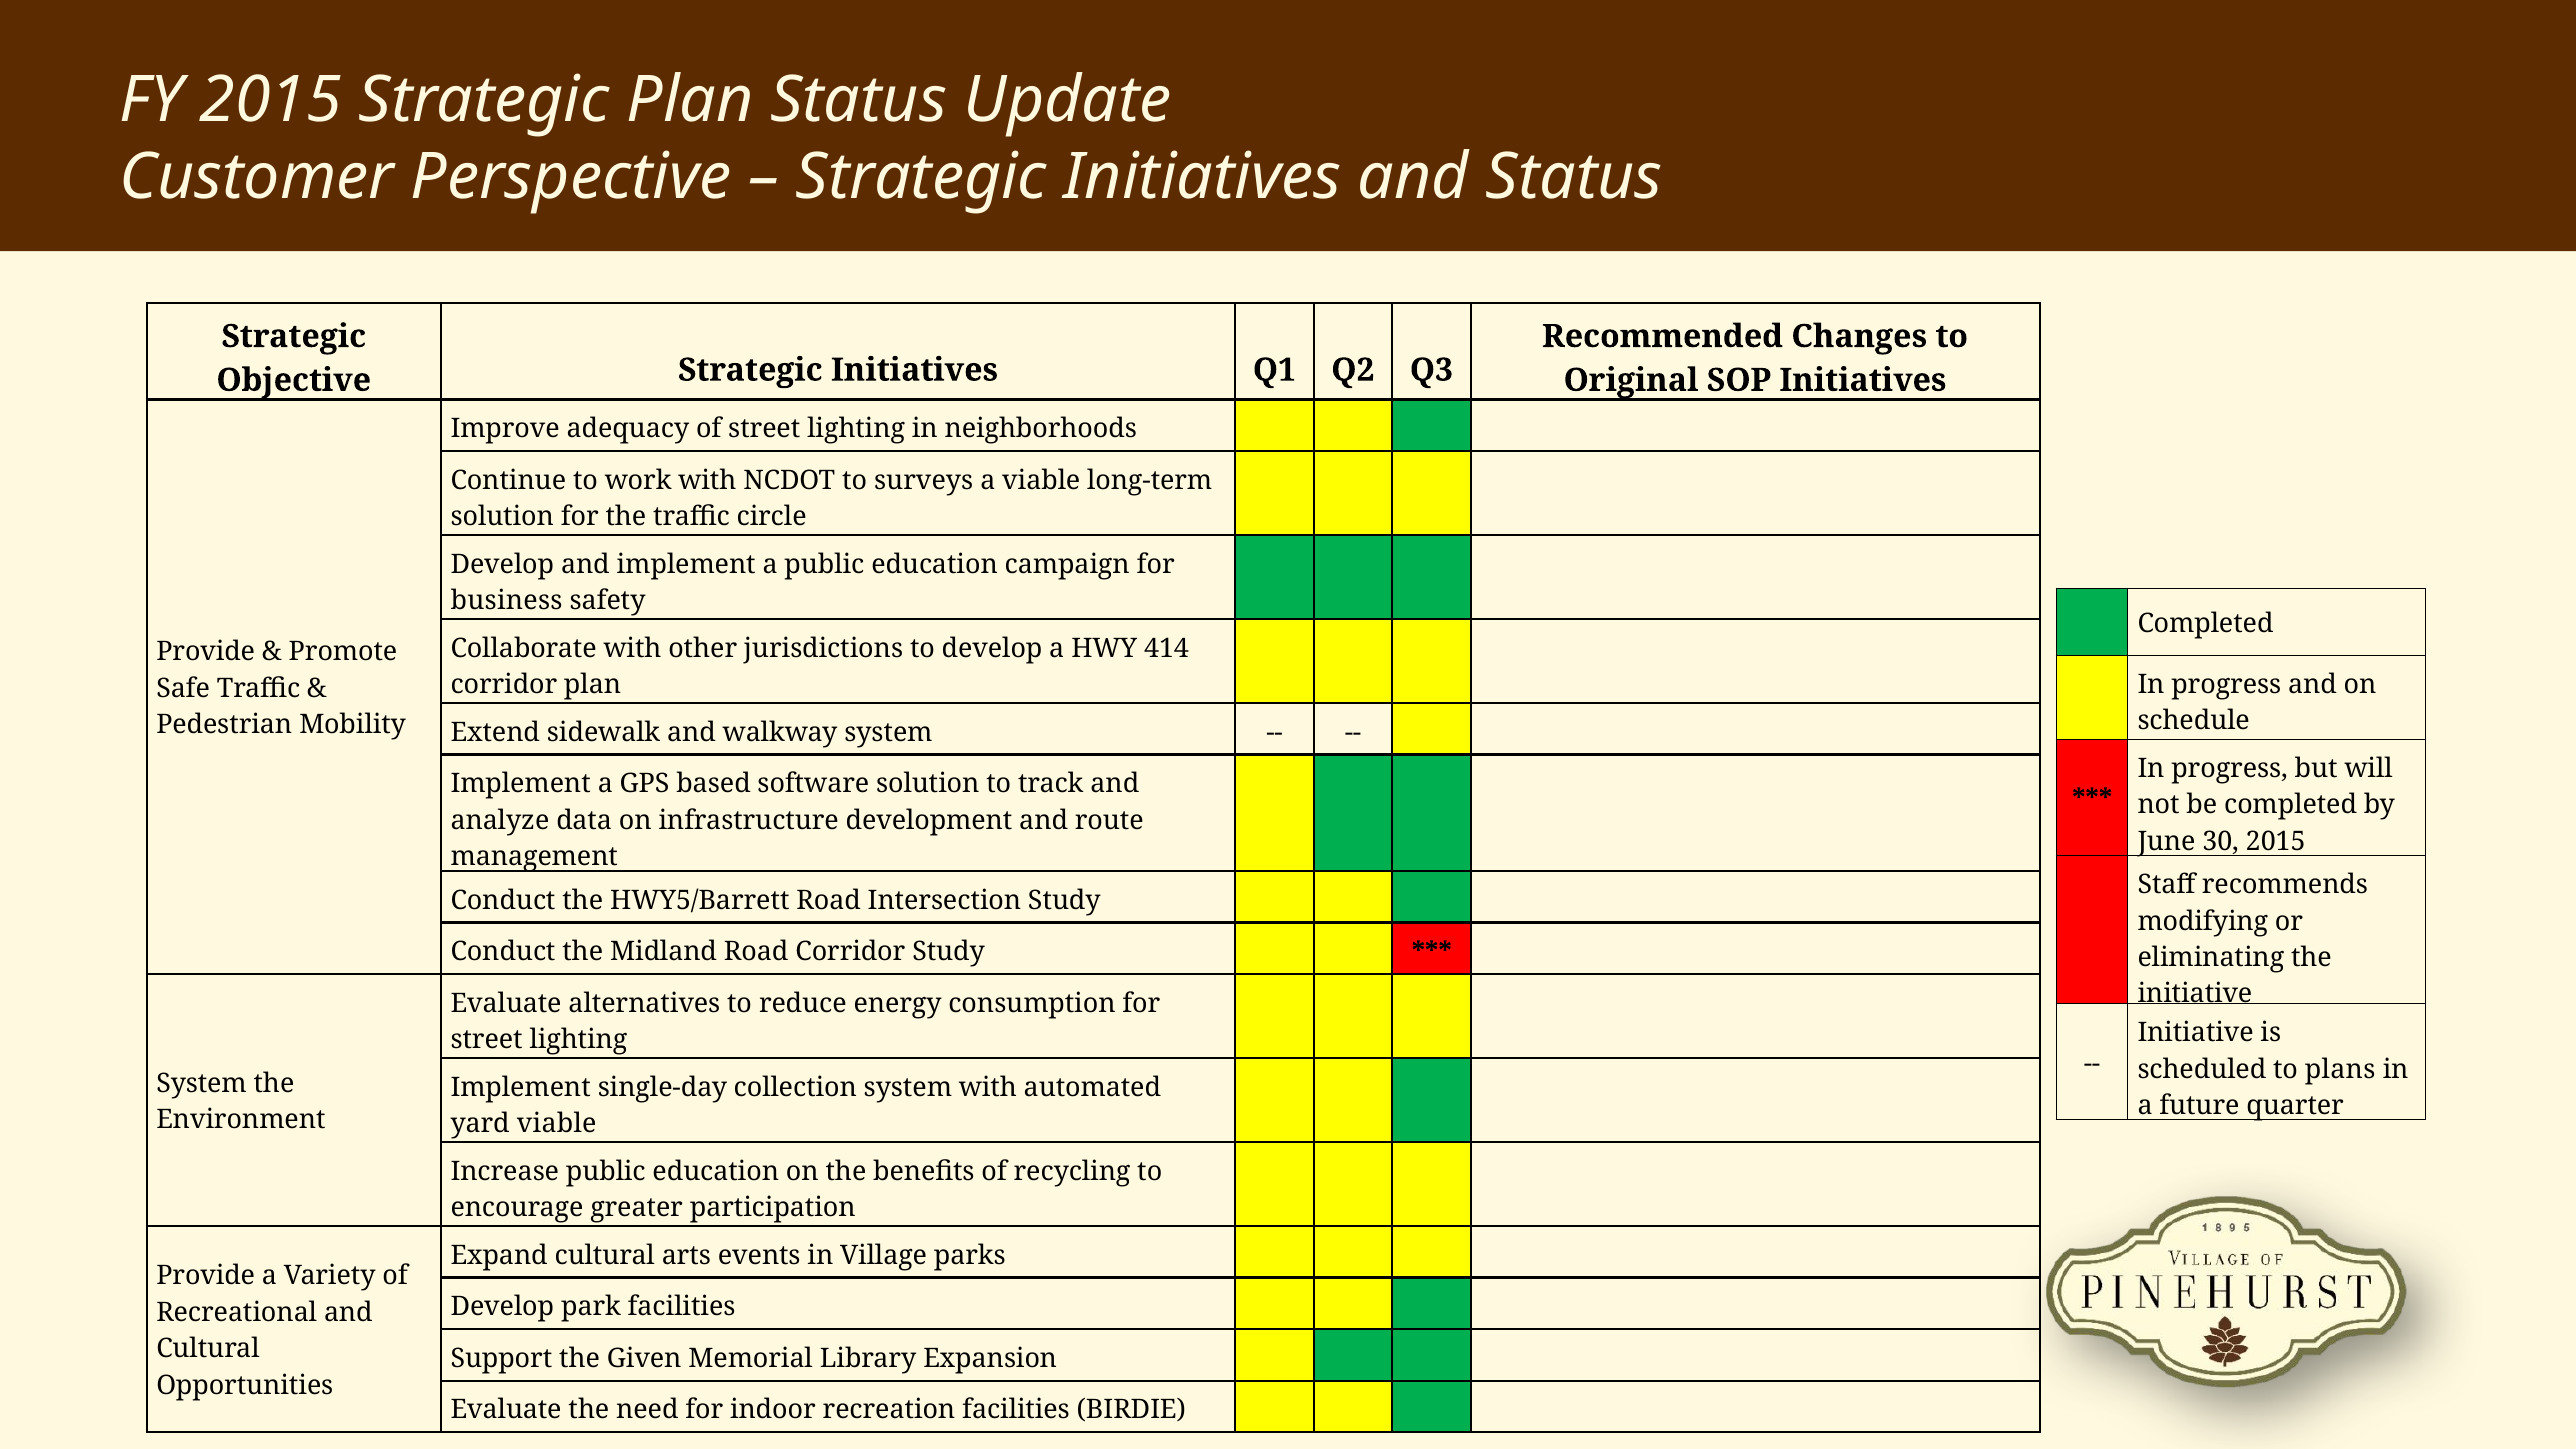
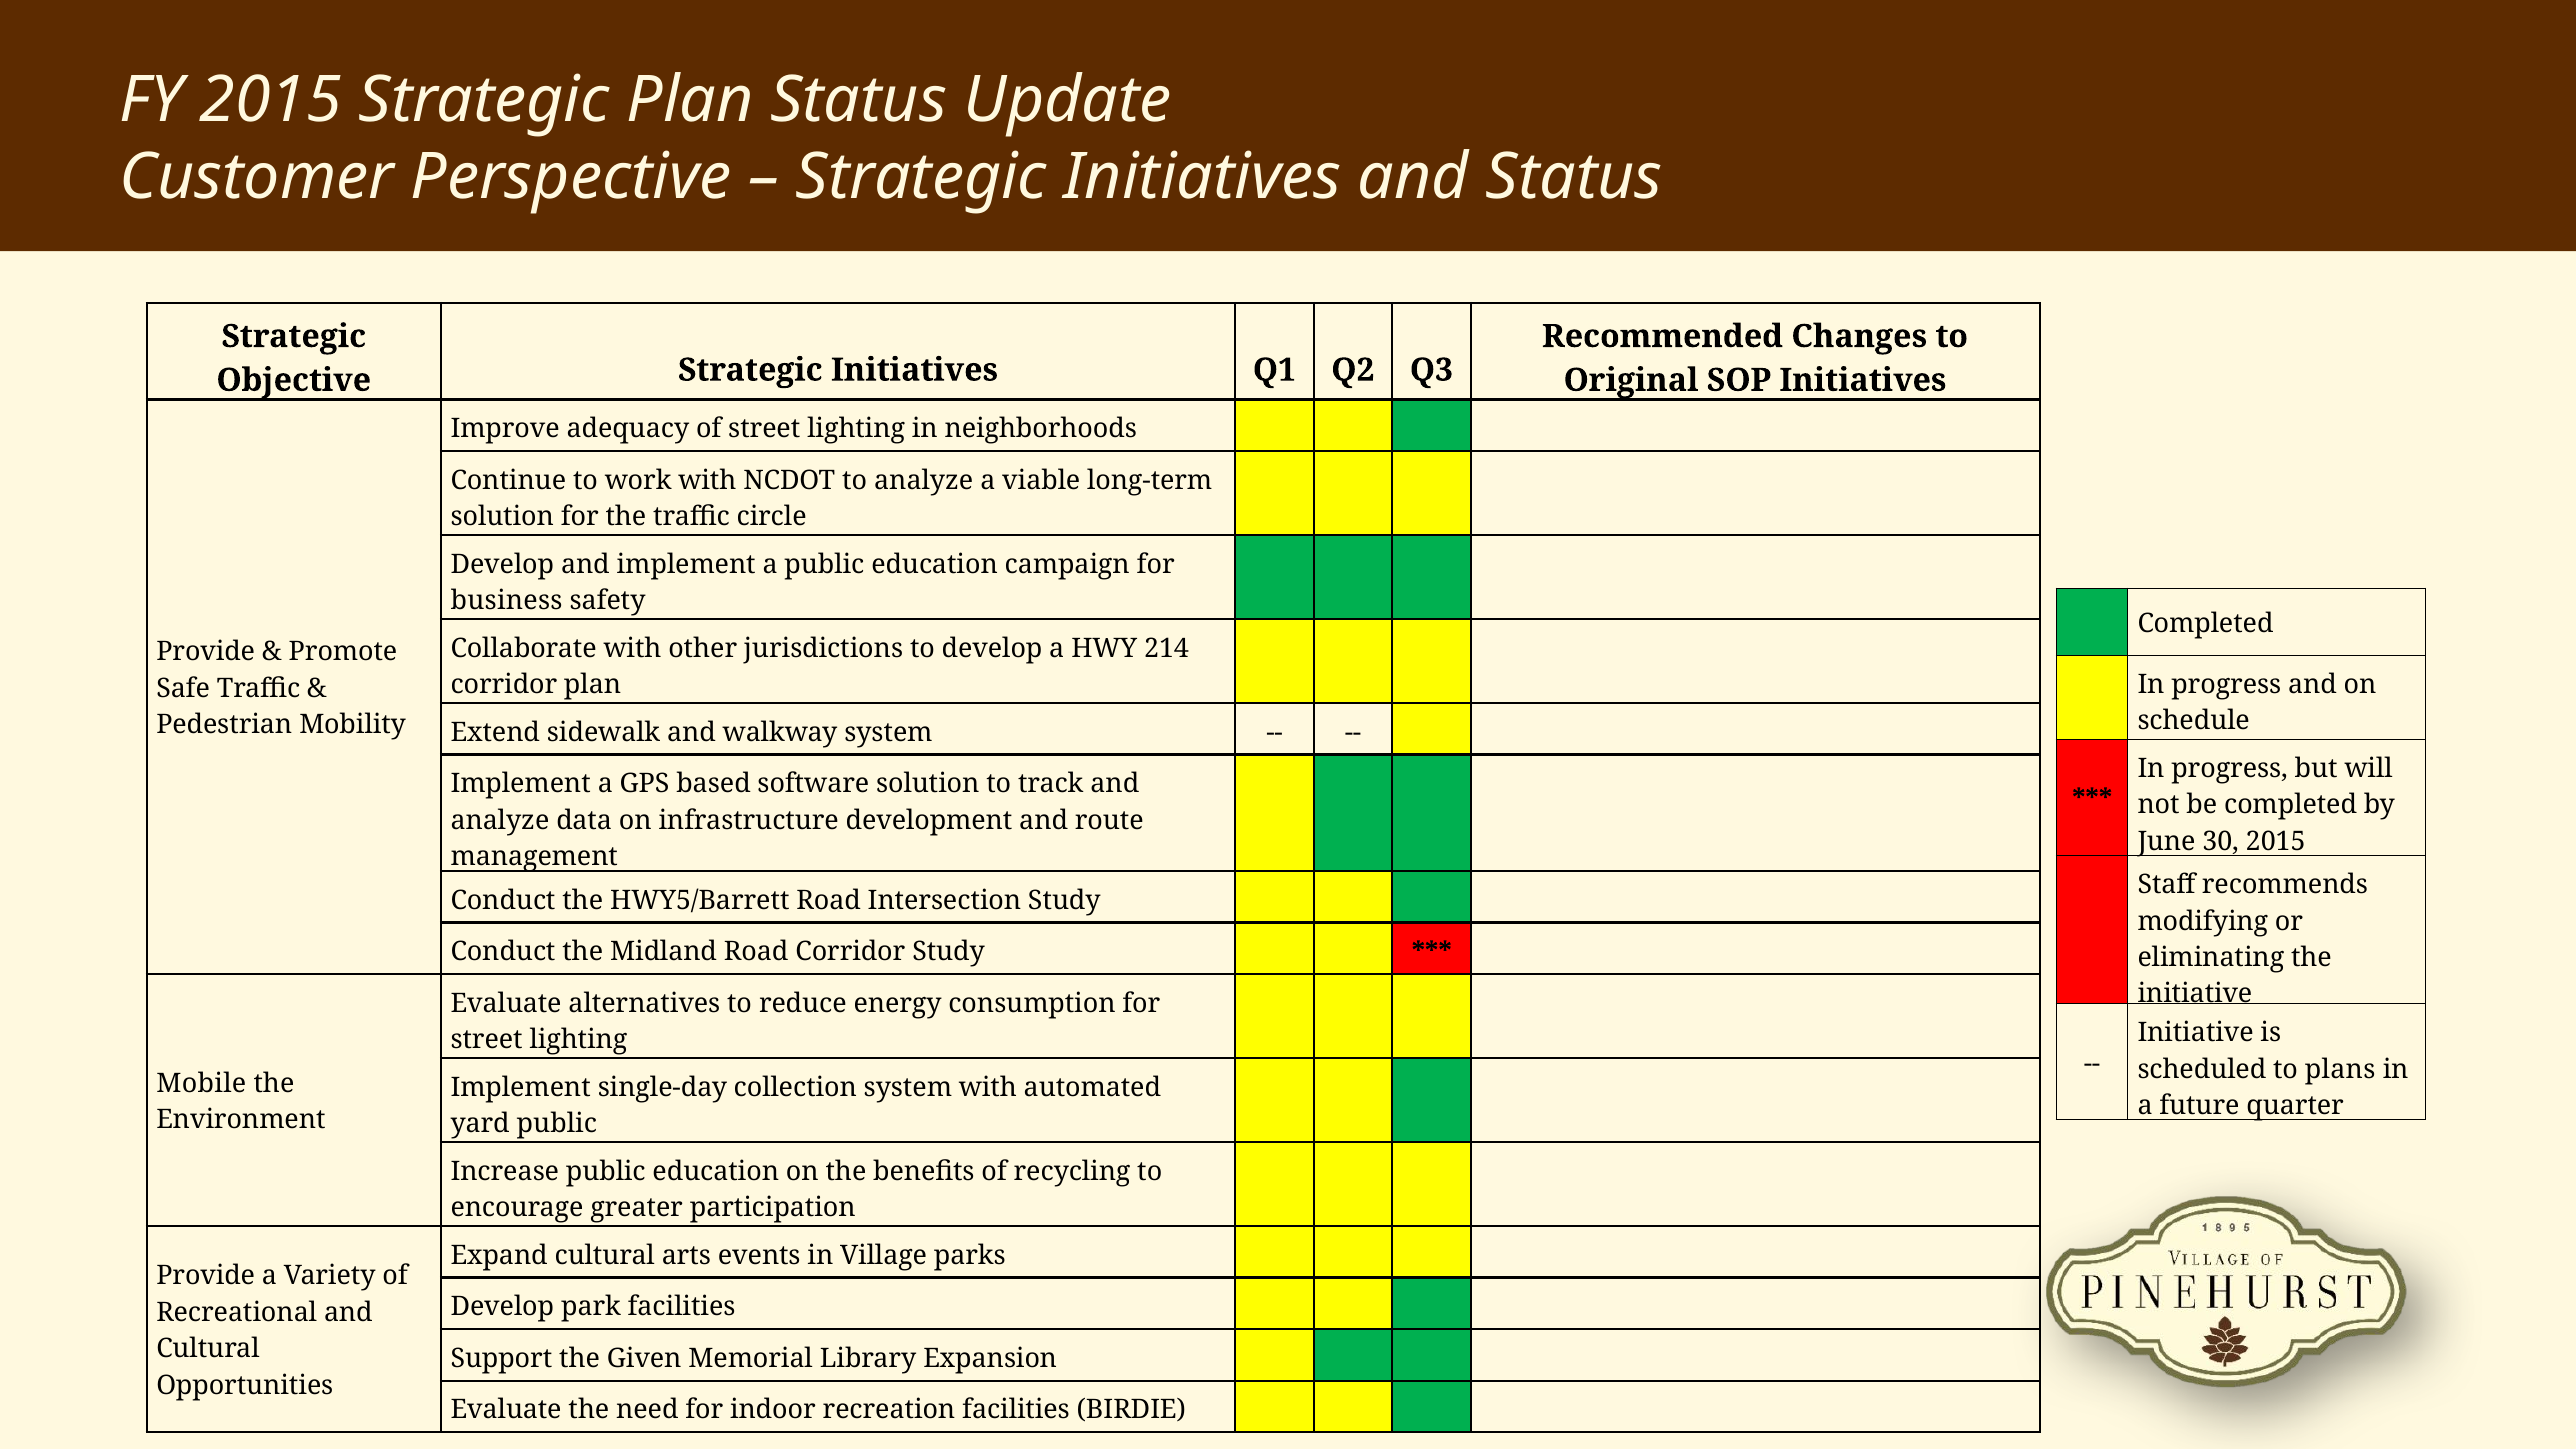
to surveys: surveys -> analyze
414: 414 -> 214
System at (202, 1083): System -> Mobile
yard viable: viable -> public
